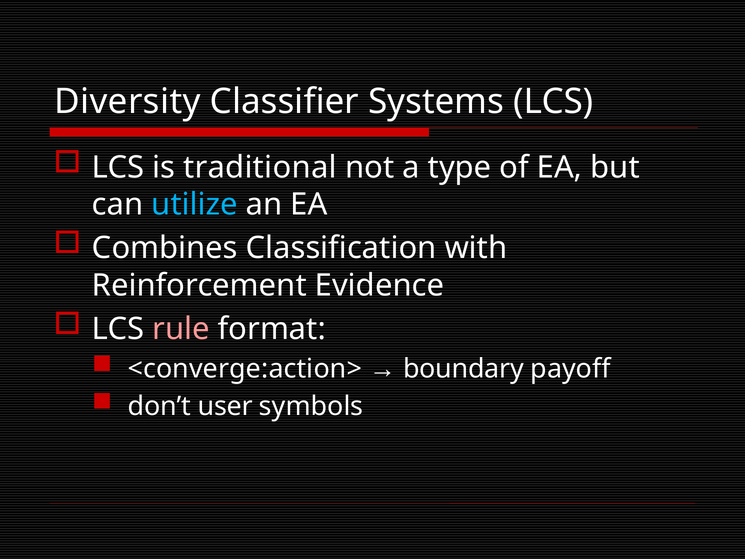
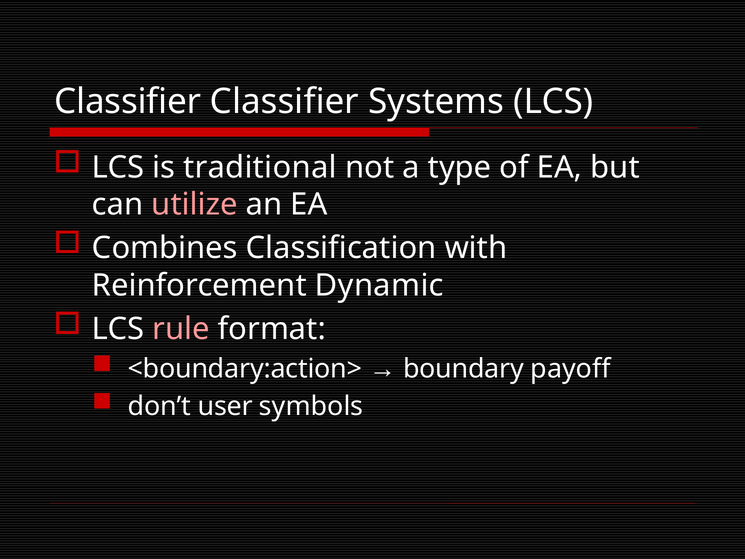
Diversity at (127, 102): Diversity -> Classifier
utilize colour: light blue -> pink
Evidence: Evidence -> Dynamic
<converge:action>: <converge:action> -> <boundary:action>
